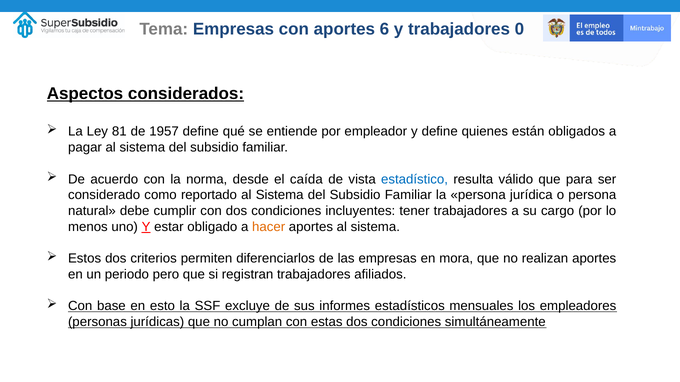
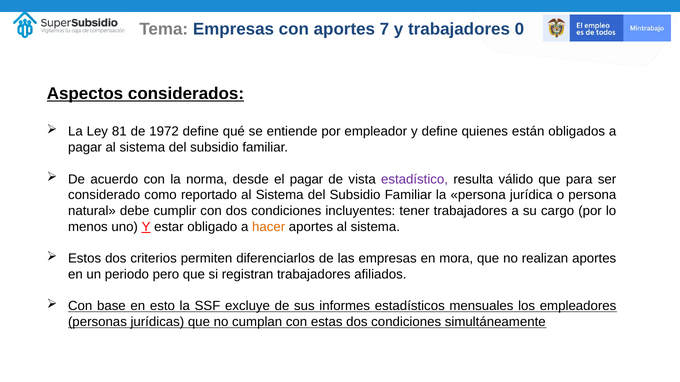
6: 6 -> 7
1957: 1957 -> 1972
el caída: caída -> pagar
estadístico colour: blue -> purple
